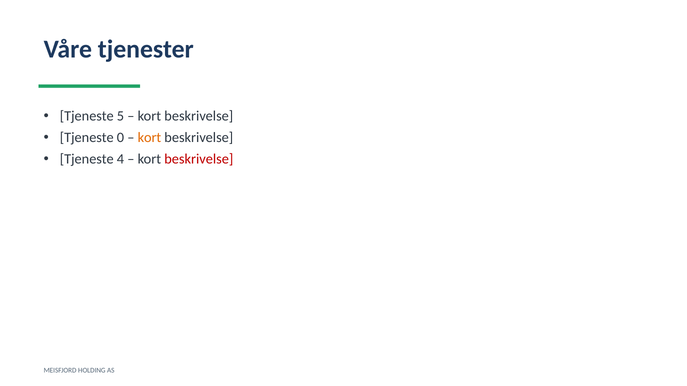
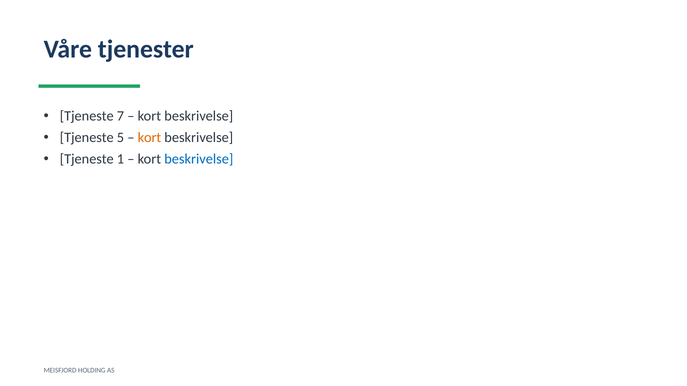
5: 5 -> 7
0: 0 -> 5
4: 4 -> 1
beskrivelse at (199, 159) colour: red -> blue
